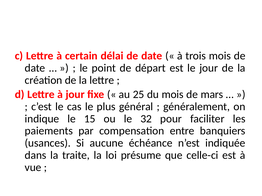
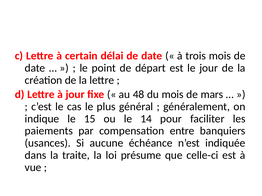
25: 25 -> 48
32: 32 -> 14
